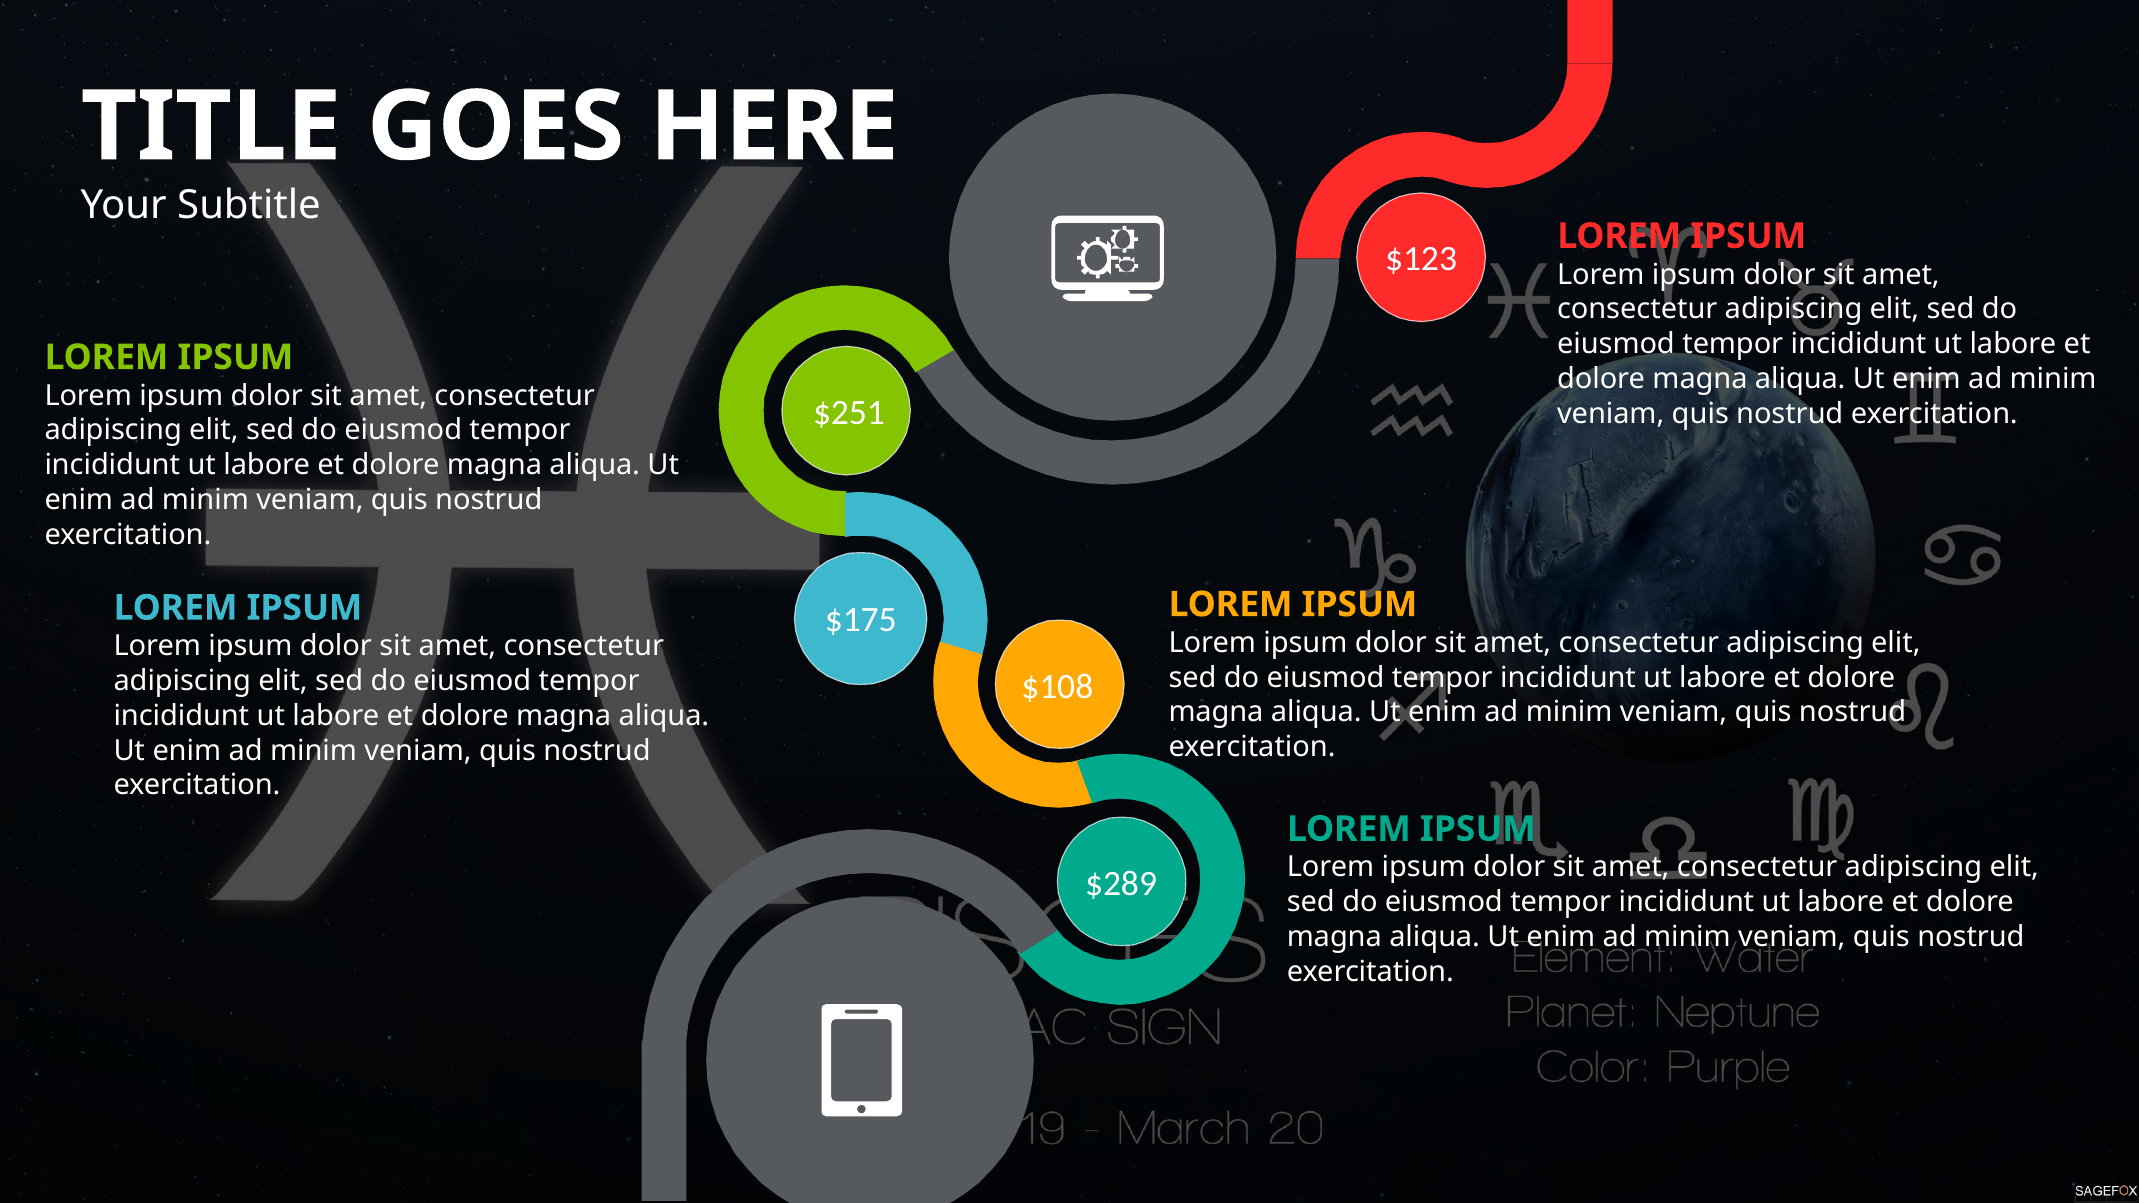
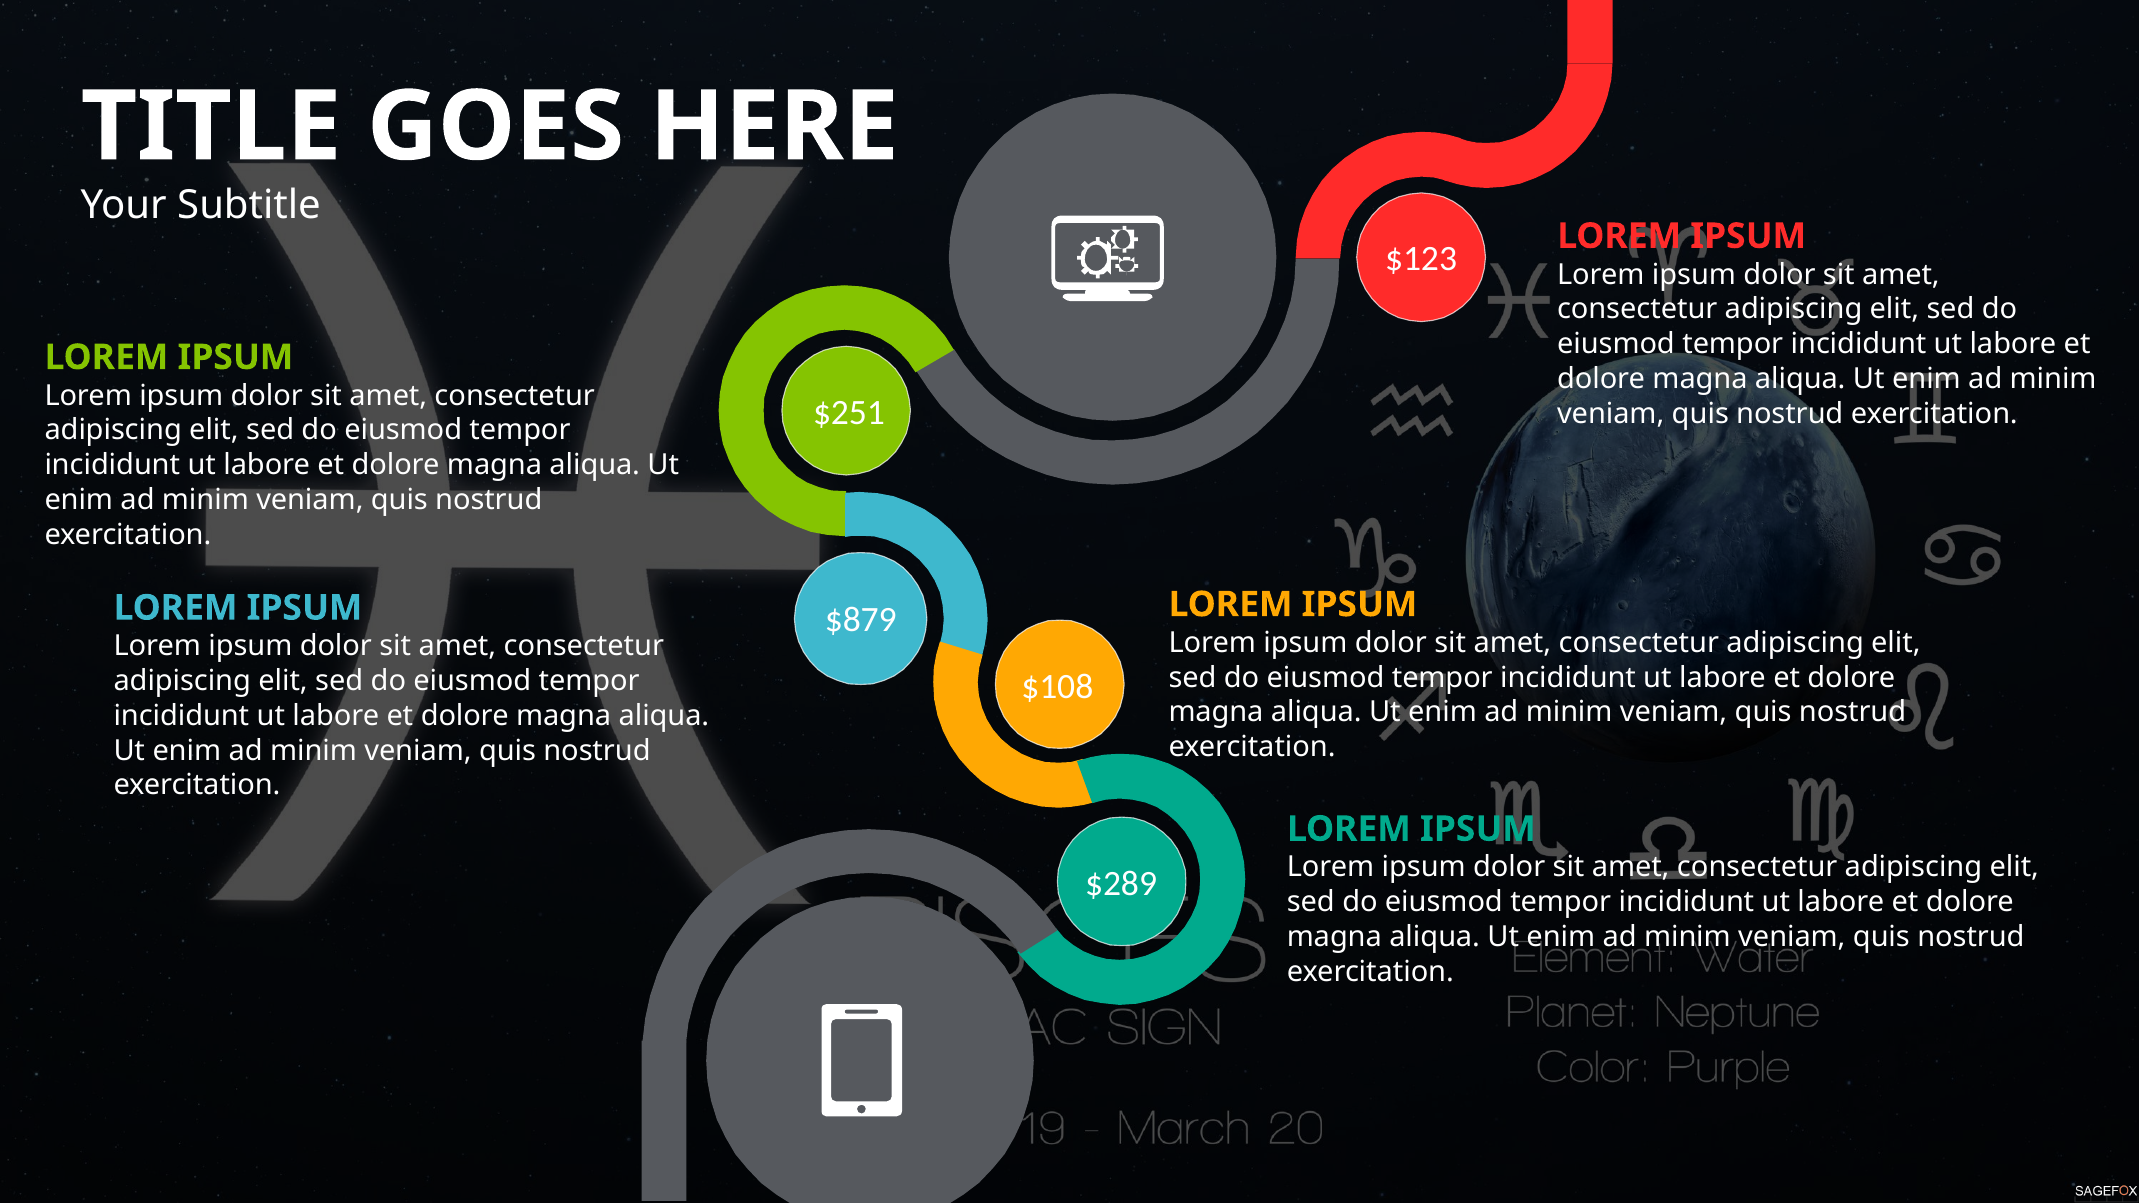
$175: $175 -> $879
